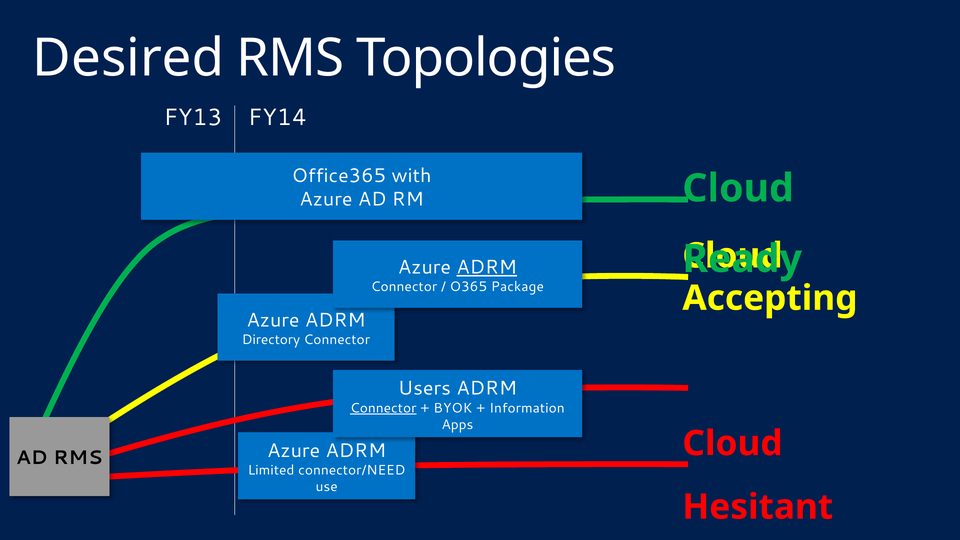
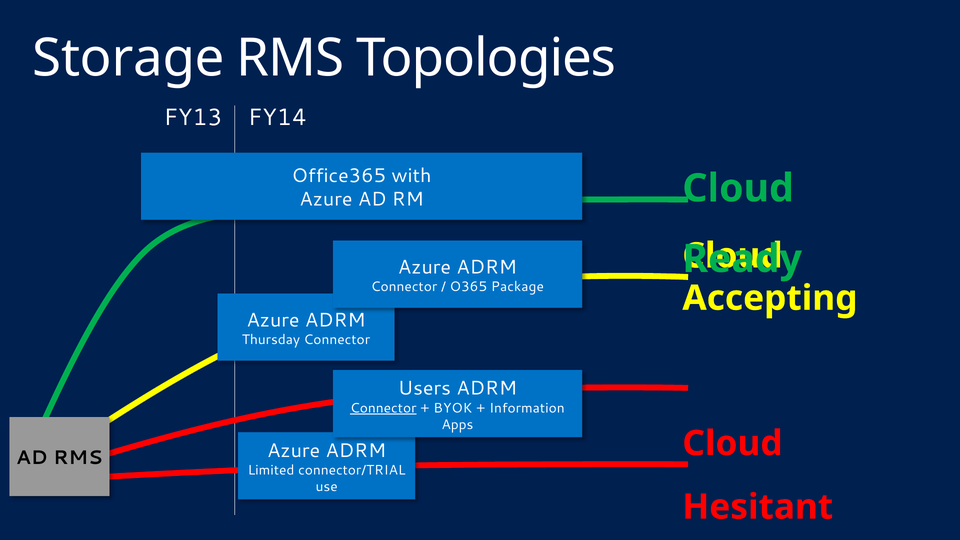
Desired: Desired -> Storage
ADRM at (487, 267) underline: present -> none
Directory: Directory -> Thursday
connector/NEED: connector/NEED -> connector/TRIAL
